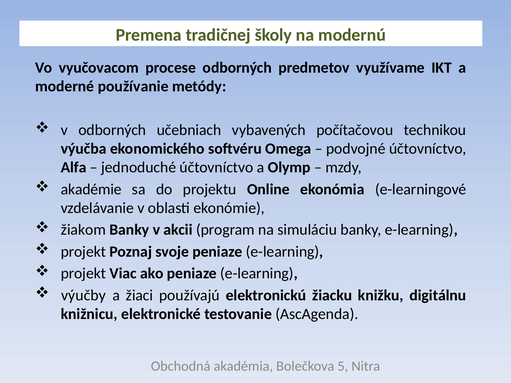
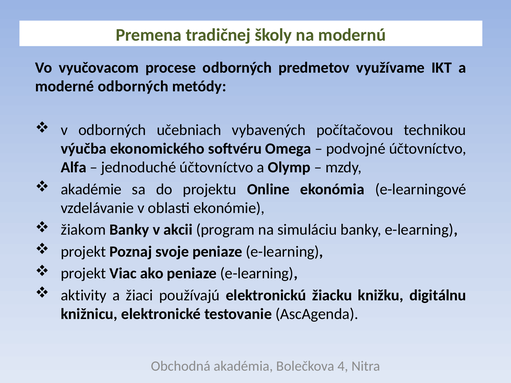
moderné používanie: používanie -> odborných
výučby: výučby -> aktivity
5: 5 -> 4
